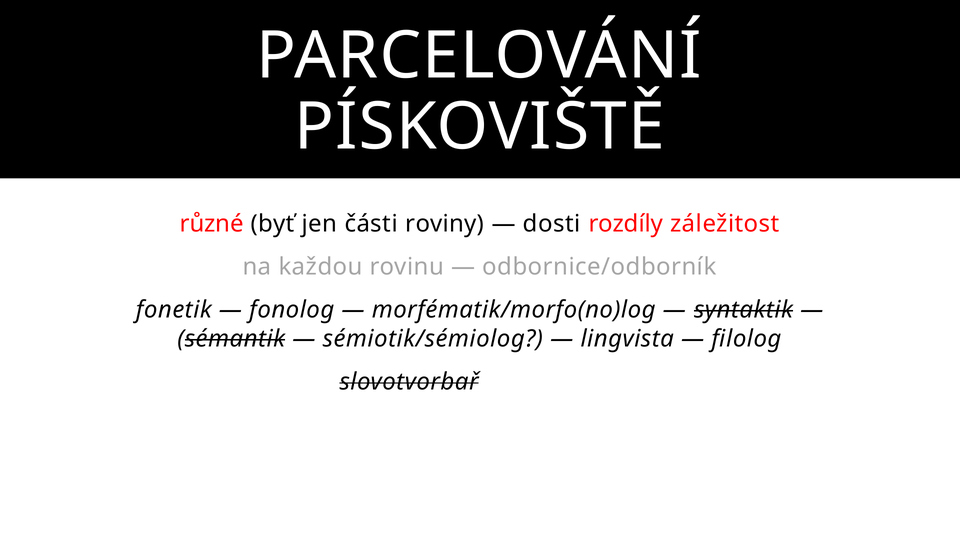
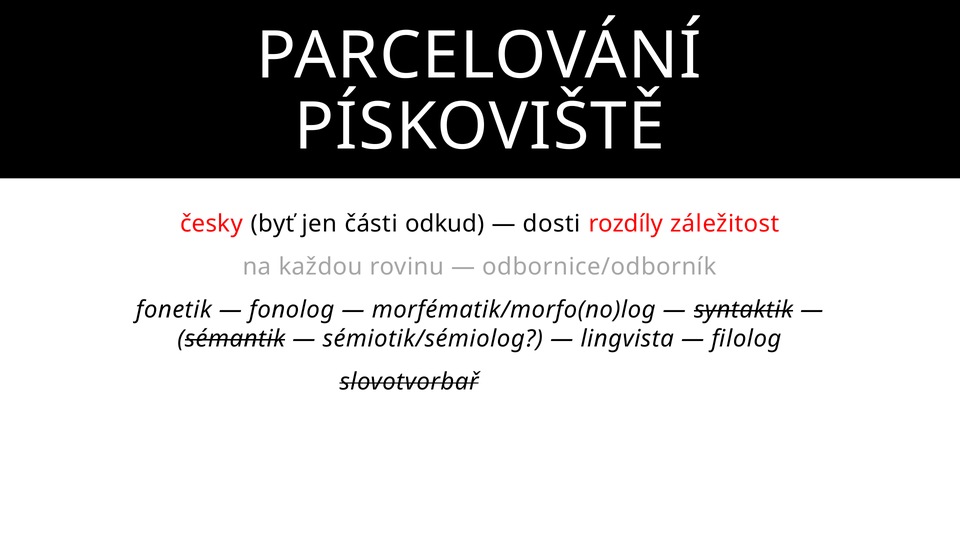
různé: různé -> česky
roviny: roviny -> odkud
